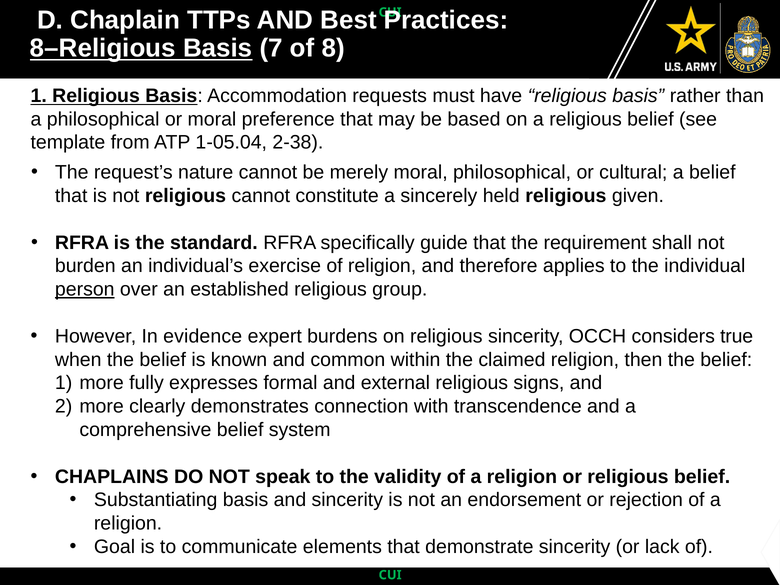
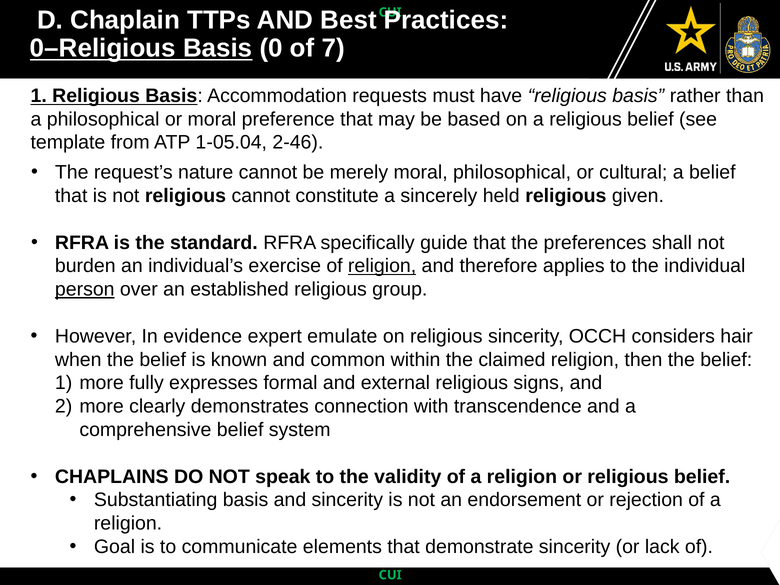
8–Religious: 8–Religious -> 0–Religious
7: 7 -> 0
8: 8 -> 7
2-38: 2-38 -> 2-46
requirement: requirement -> preferences
religion at (382, 266) underline: none -> present
burdens: burdens -> emulate
true: true -> hair
